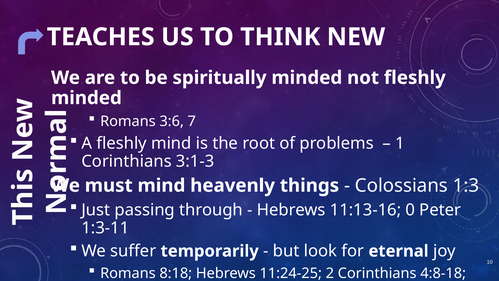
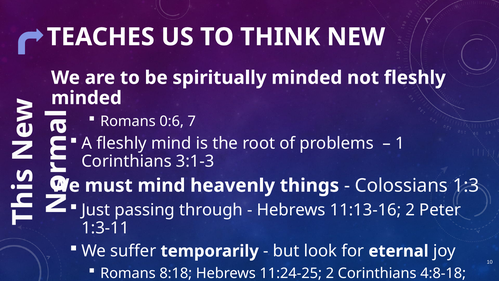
3:6: 3:6 -> 0:6
11:13-16 0: 0 -> 2
